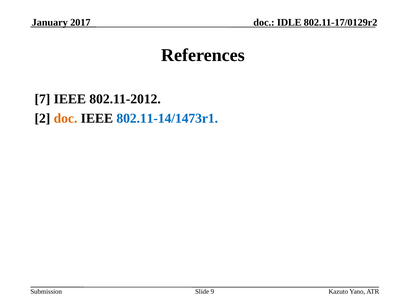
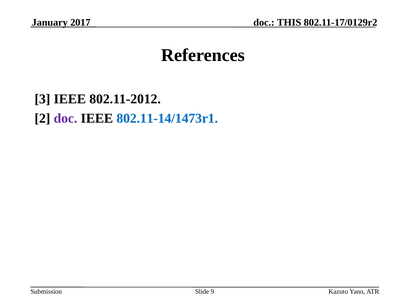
IDLE: IDLE -> THIS
7: 7 -> 3
doc at (66, 119) colour: orange -> purple
